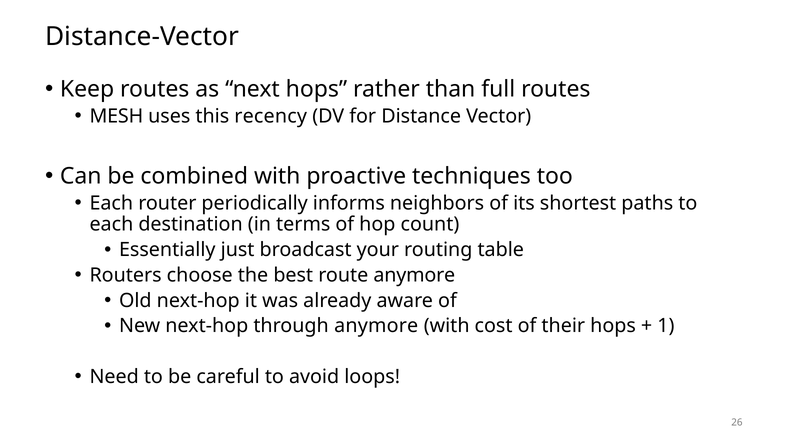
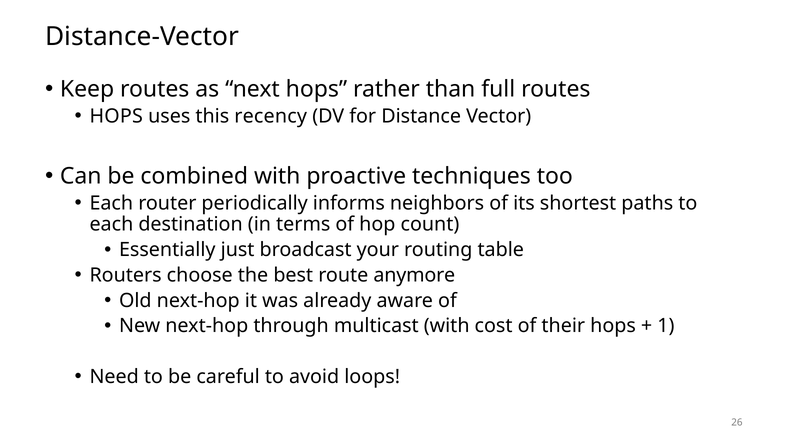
MESH at (116, 116): MESH -> HOPS
through anymore: anymore -> multicast
